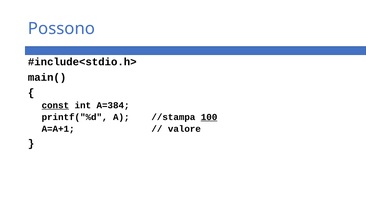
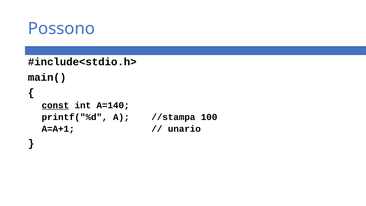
A=384: A=384 -> A=140
100 underline: present -> none
valore: valore -> unario
